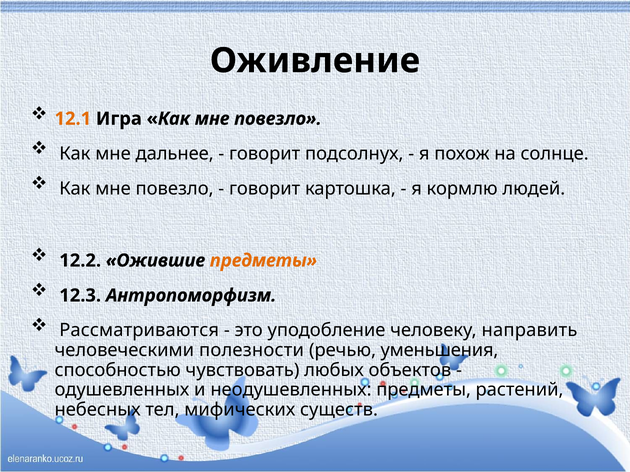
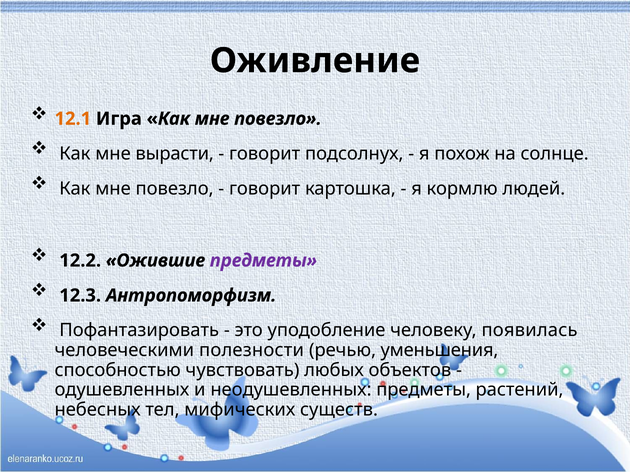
дальнее: дальнее -> вырасти
предметы at (263, 261) colour: orange -> purple
Рассматриваются: Рассматриваются -> Пофантазировать
направить: направить -> появилась
